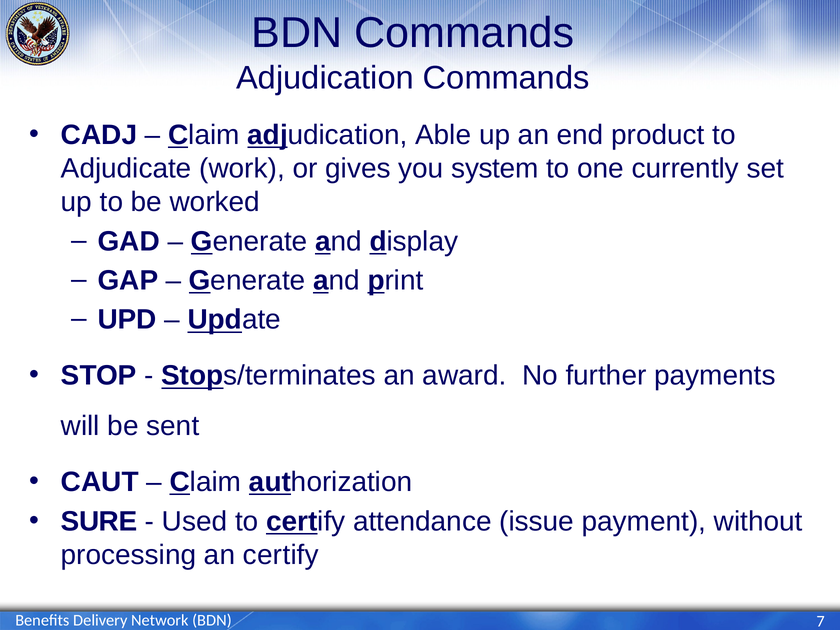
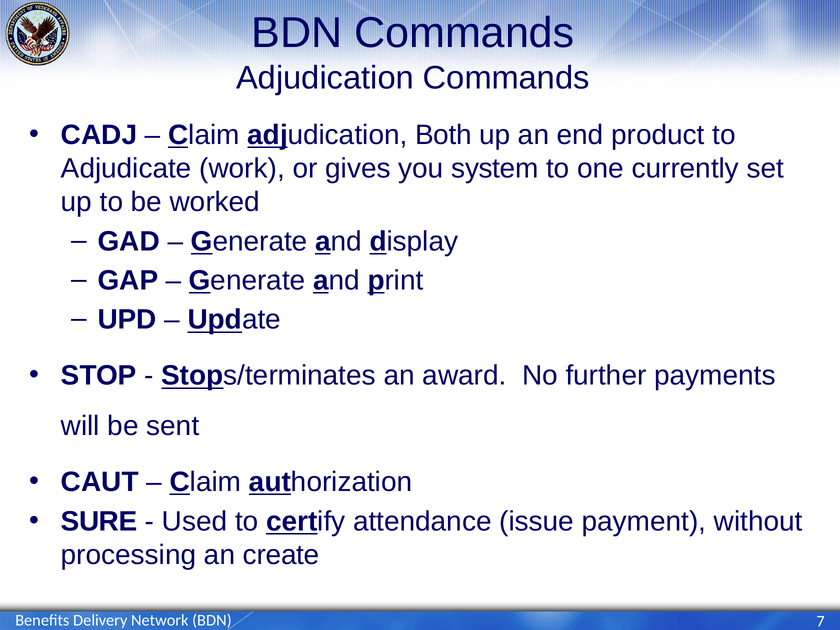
Able: Able -> Both
an certify: certify -> create
